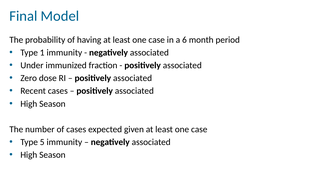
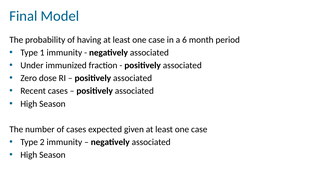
5: 5 -> 2
